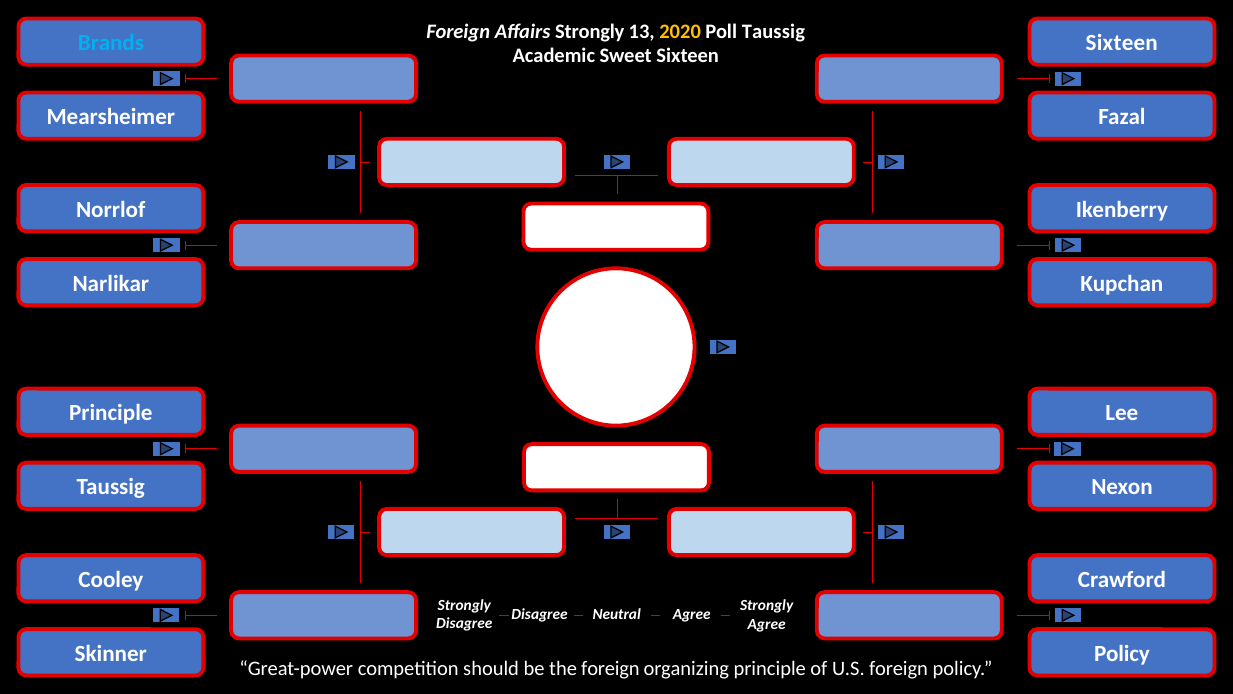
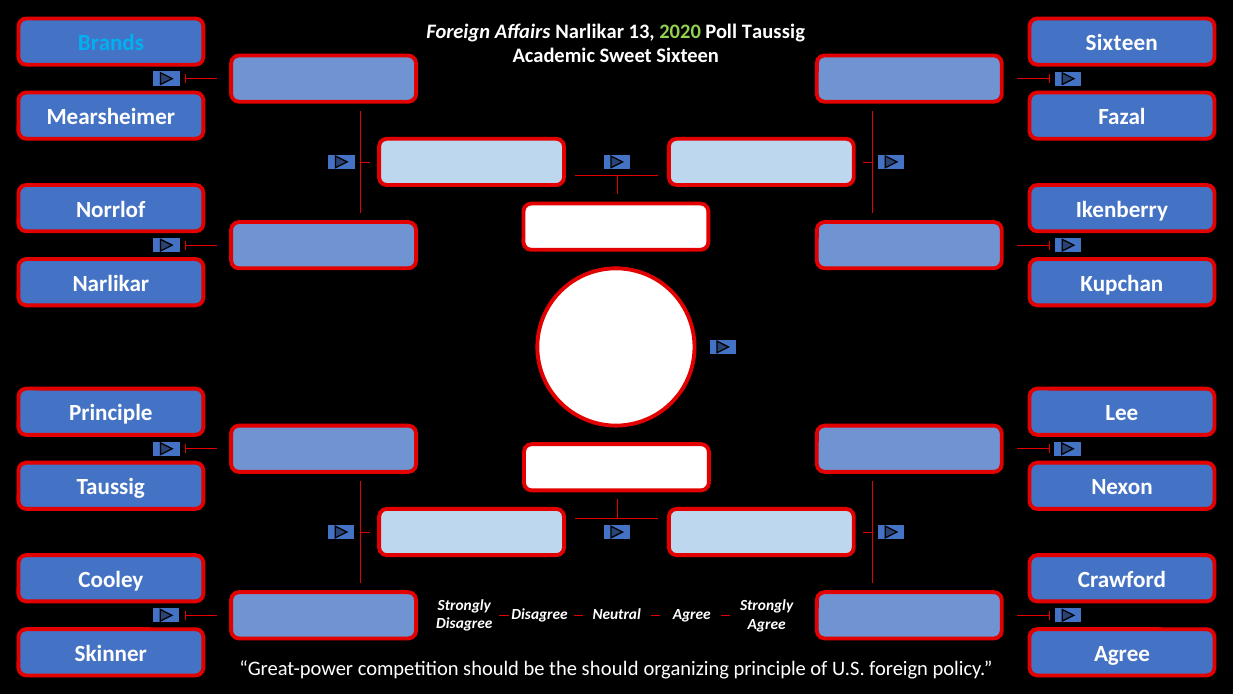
Affairs Strongly: Strongly -> Narlikar
2020 colour: yellow -> light green
Policy at (1122, 653): Policy -> Agree
the foreign: foreign -> should
